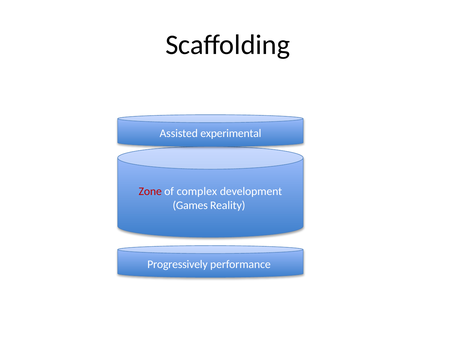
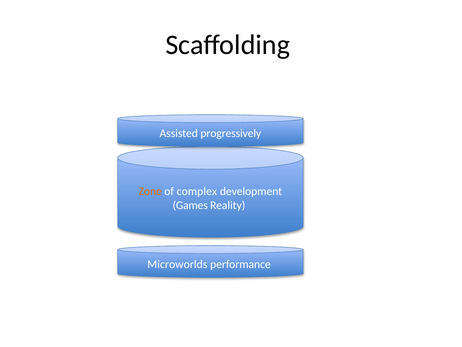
experimental: experimental -> progressively
Zone colour: red -> orange
Progressively: Progressively -> Microworlds
